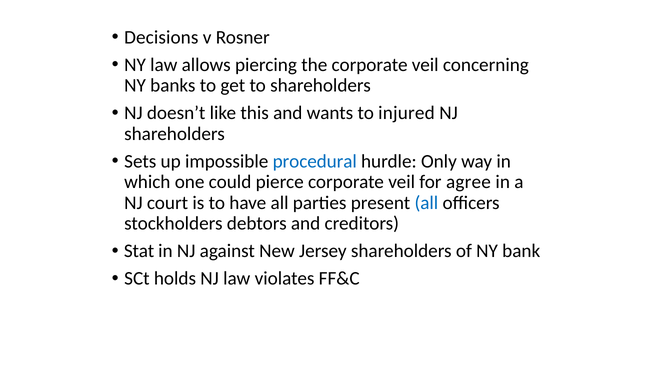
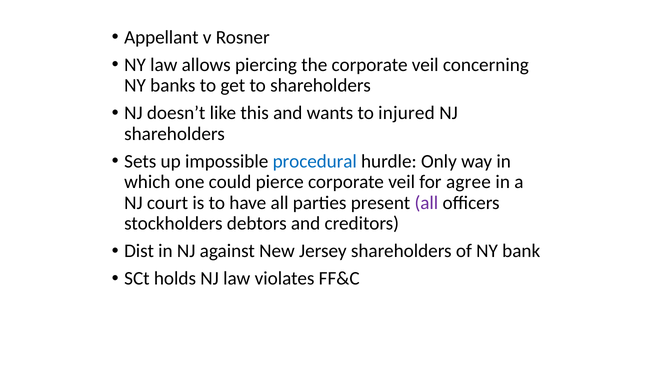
Decisions: Decisions -> Appellant
all at (426, 203) colour: blue -> purple
Stat: Stat -> Dist
